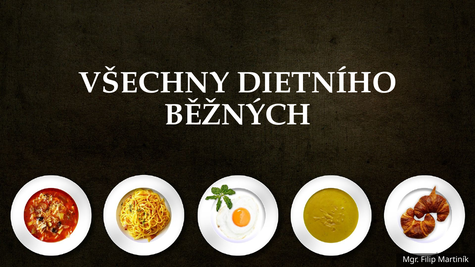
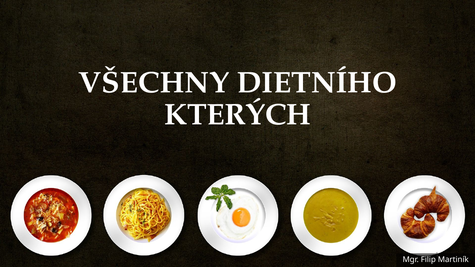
BĚŽNÝCH: BĚŽNÝCH -> KTERÝCH
